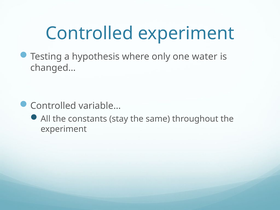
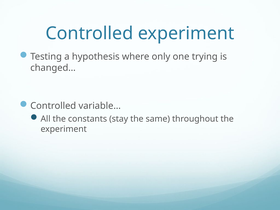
water: water -> trying
